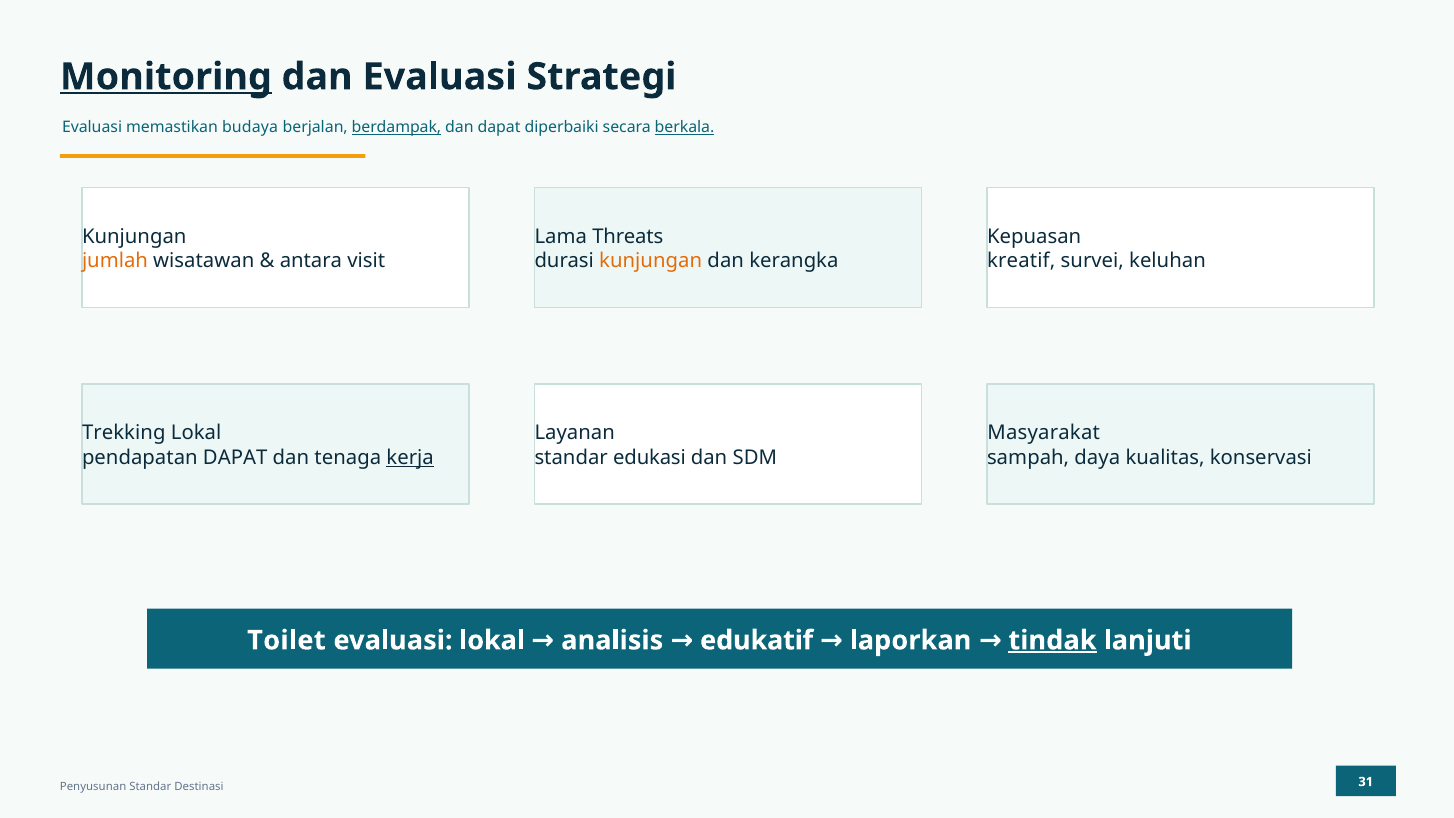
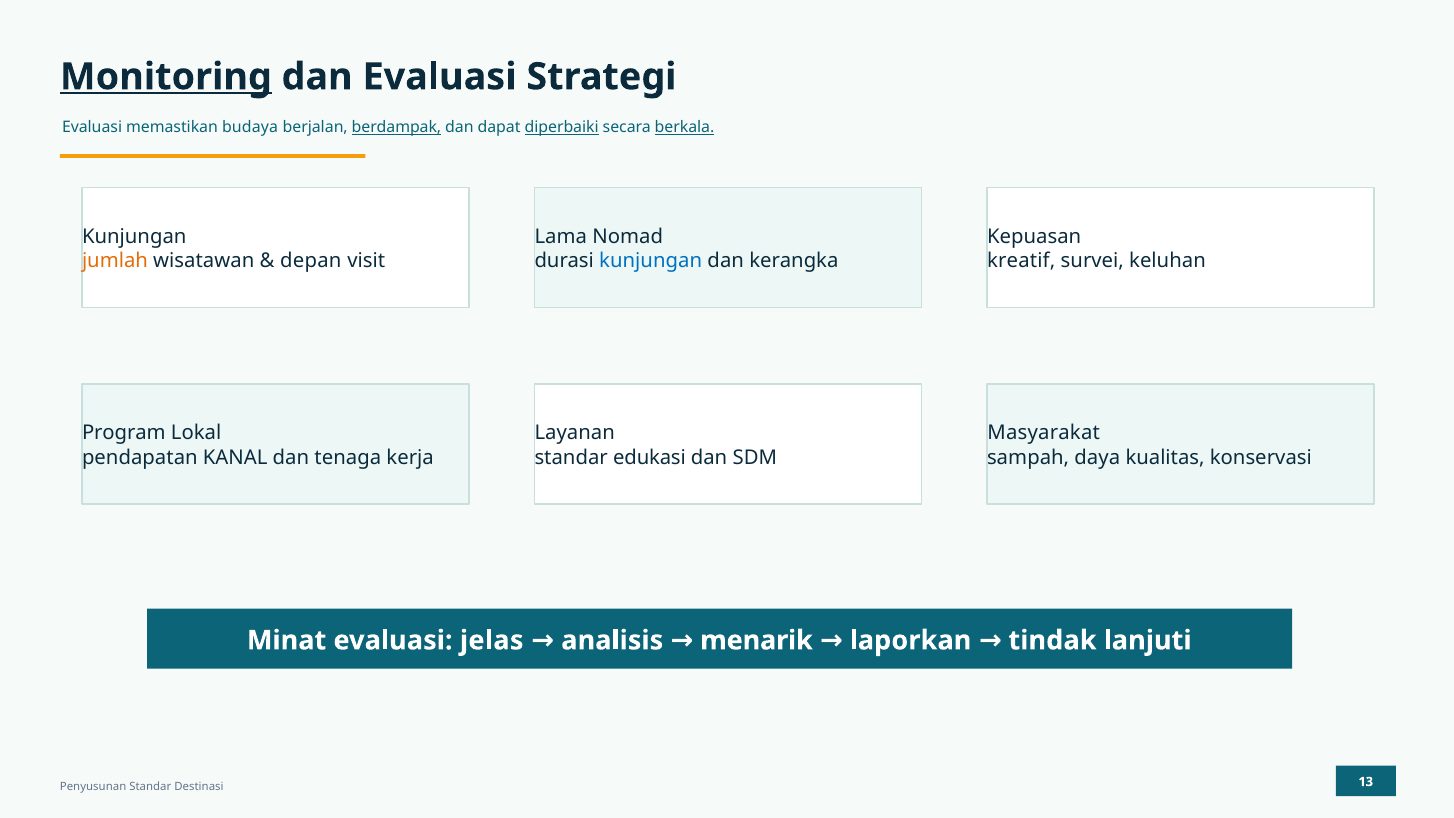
diperbaiki underline: none -> present
Threats: Threats -> Nomad
antara: antara -> depan
kunjungan at (651, 261) colour: orange -> blue
Trekking: Trekking -> Program
pendapatan DAPAT: DAPAT -> KANAL
kerja underline: present -> none
Toilet: Toilet -> Minat
evaluasi lokal: lokal -> jelas
edukatif: edukatif -> menarik
tindak underline: present -> none
31: 31 -> 13
